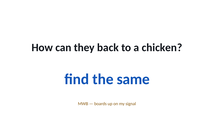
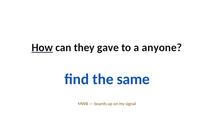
How underline: none -> present
back: back -> gave
chicken: chicken -> anyone
